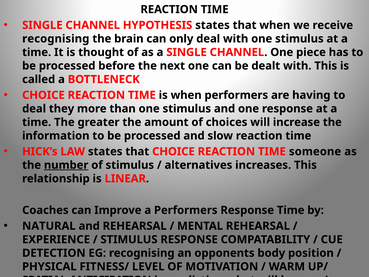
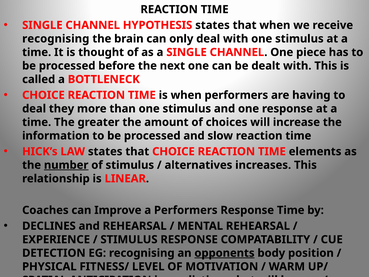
someone: someone -> elements
NATURAL: NATURAL -> DECLINES
opponents underline: none -> present
